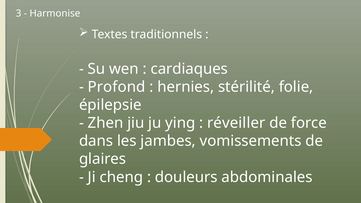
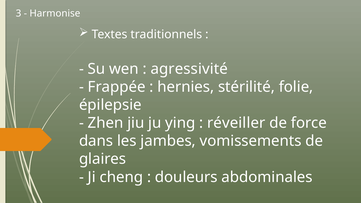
cardiaques: cardiaques -> agressivité
Profond: Profond -> Frappée
